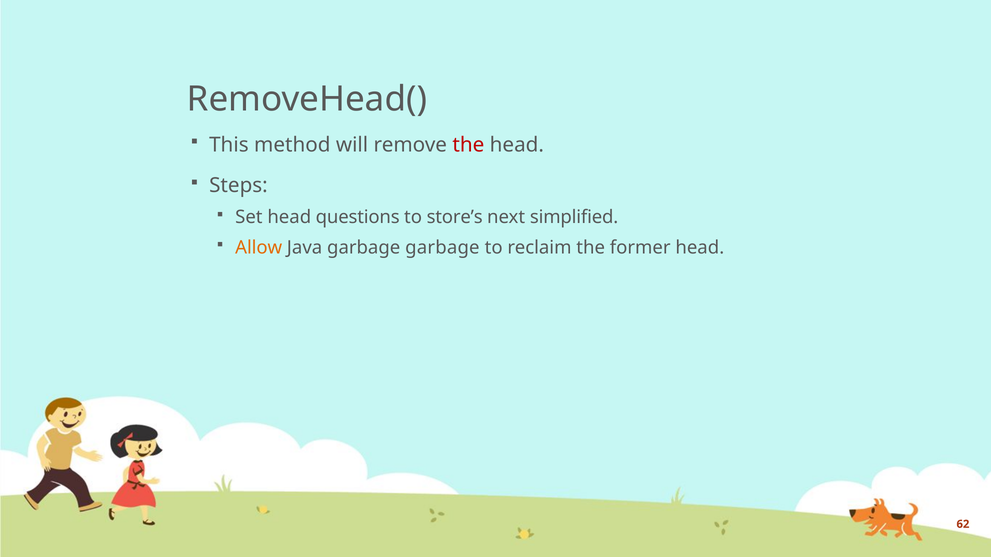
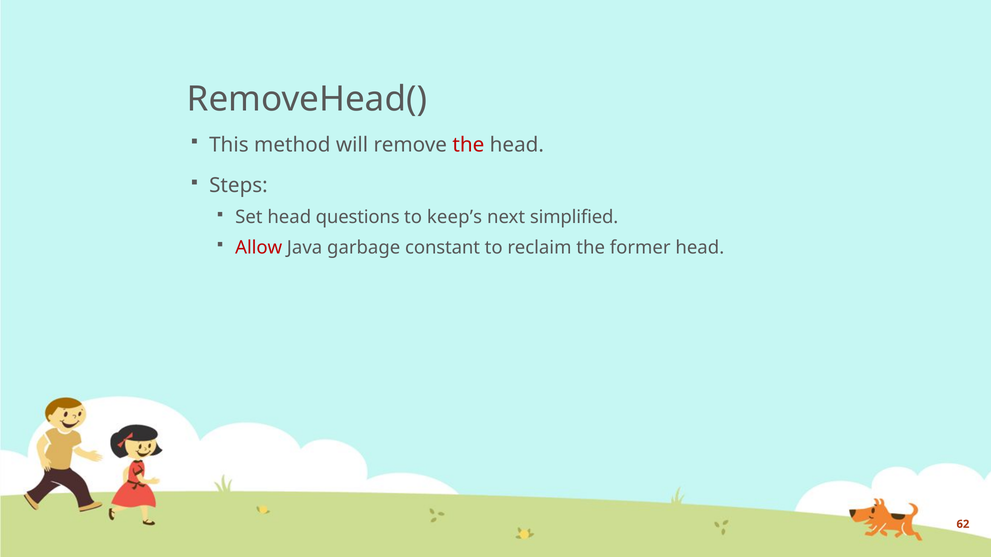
store’s: store’s -> keep’s
Allow colour: orange -> red
garbage garbage: garbage -> constant
